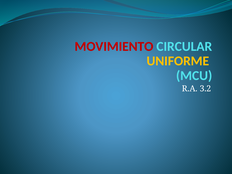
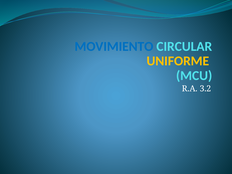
MOVIMIENTO colour: red -> blue
